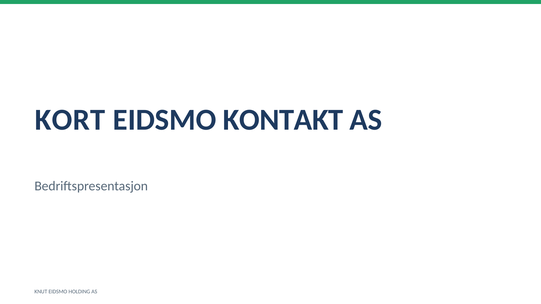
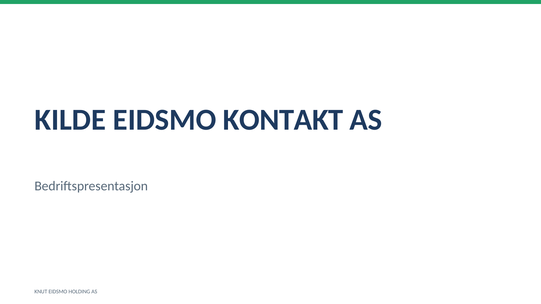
KORT: KORT -> KILDE
